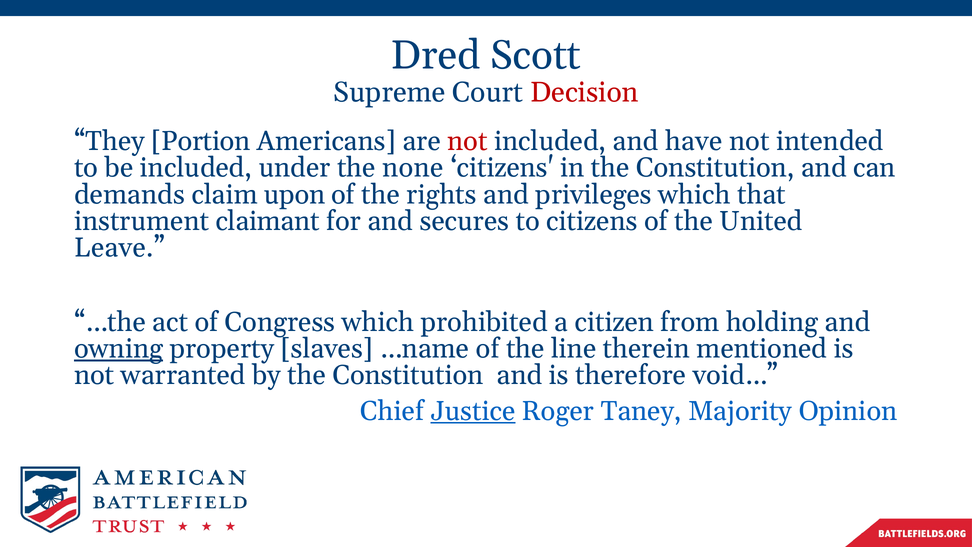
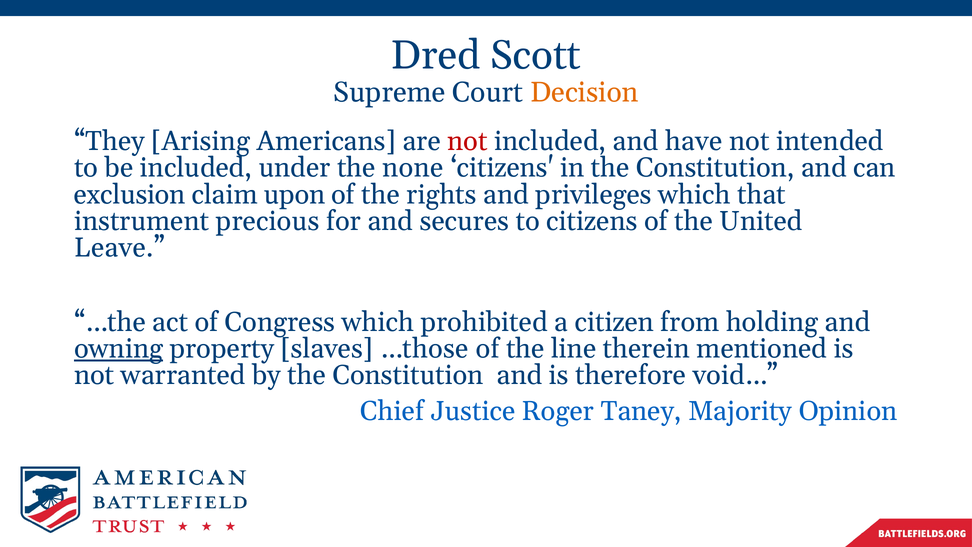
Decision colour: red -> orange
Portion: Portion -> Arising
demands: demands -> exclusion
claimant: claimant -> precious
…name: …name -> …those
Justice underline: present -> none
